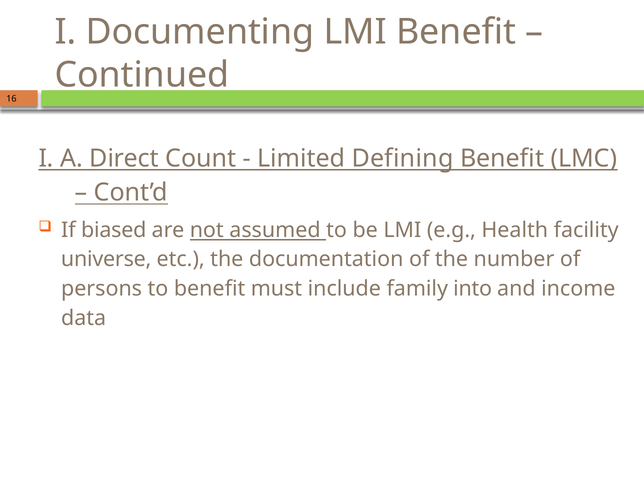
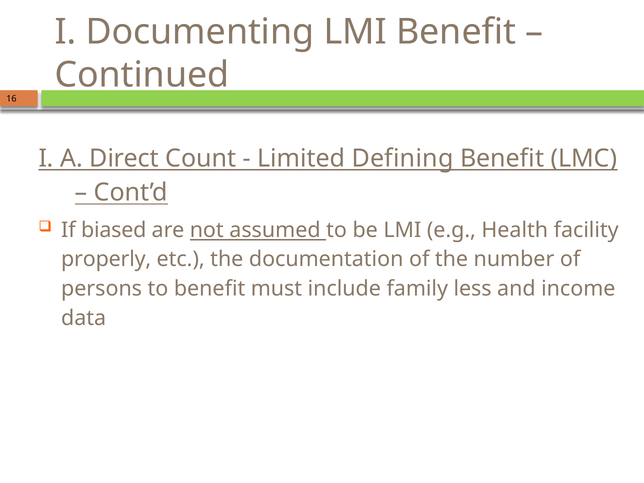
universe: universe -> properly
into: into -> less
